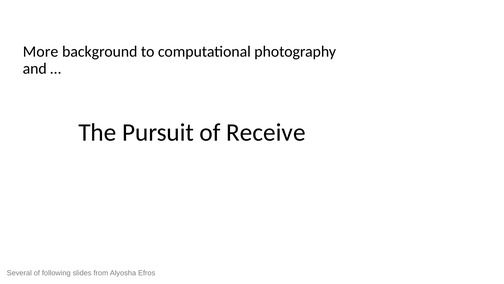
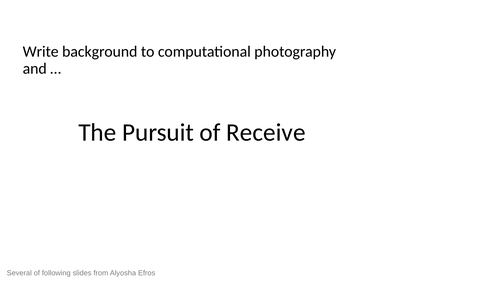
More: More -> Write
